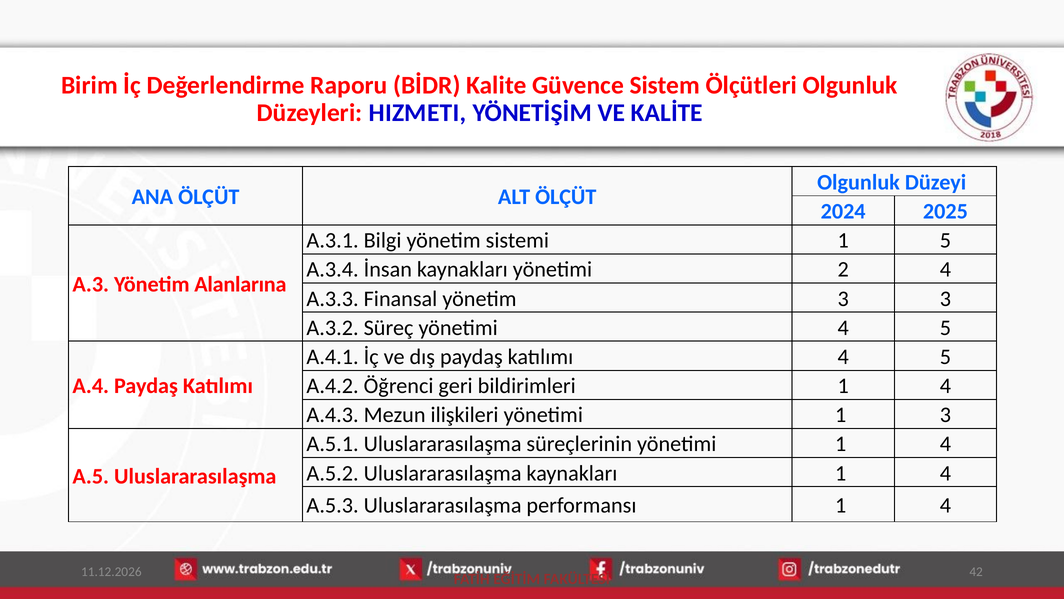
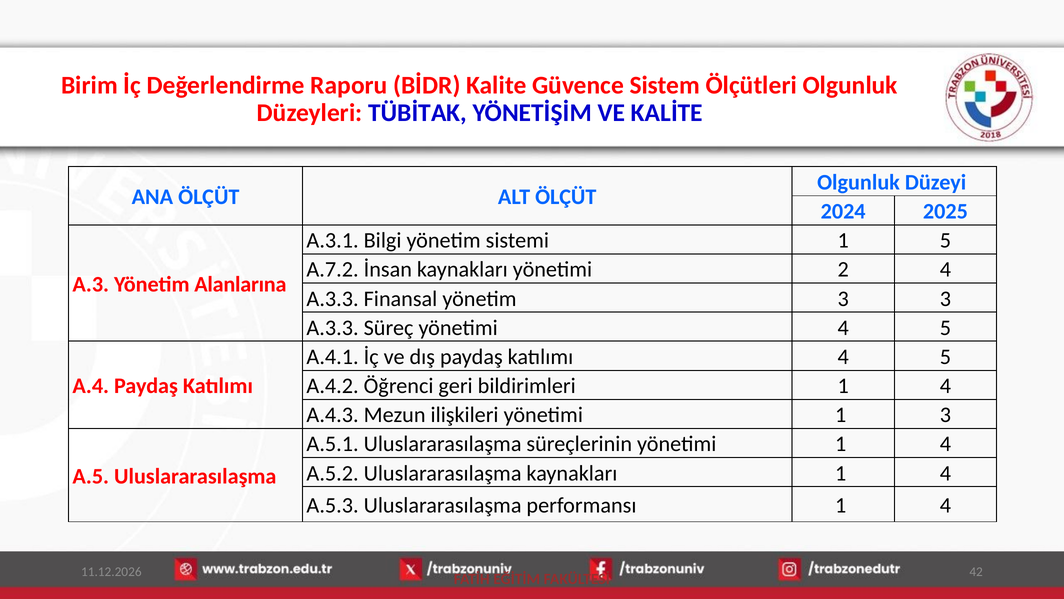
HIZMETI: HIZMETI -> TÜBİTAK
A.3.4: A.3.4 -> A.7.2
A.3.2 at (333, 328): A.3.2 -> A.3.3
